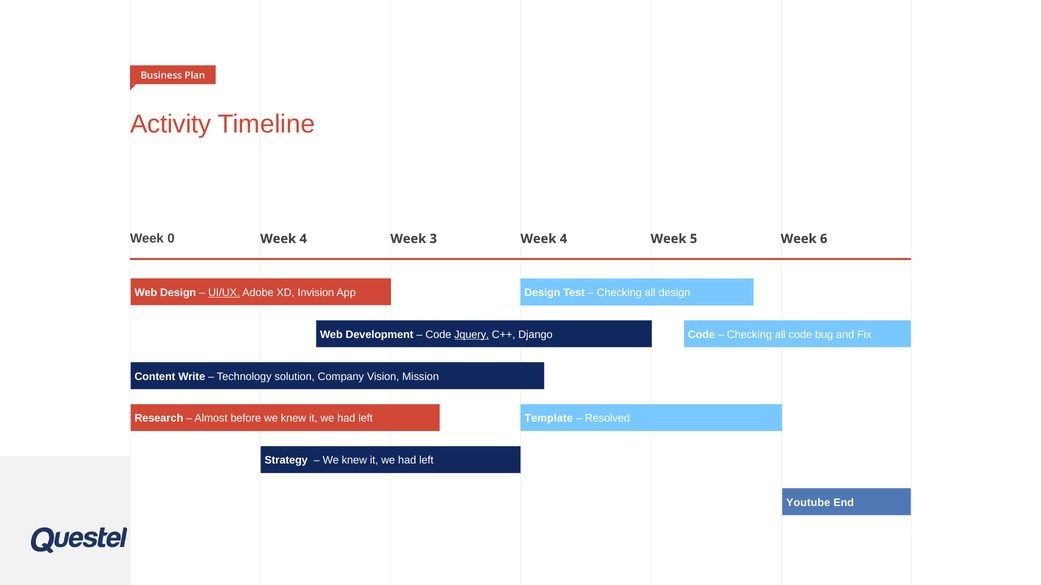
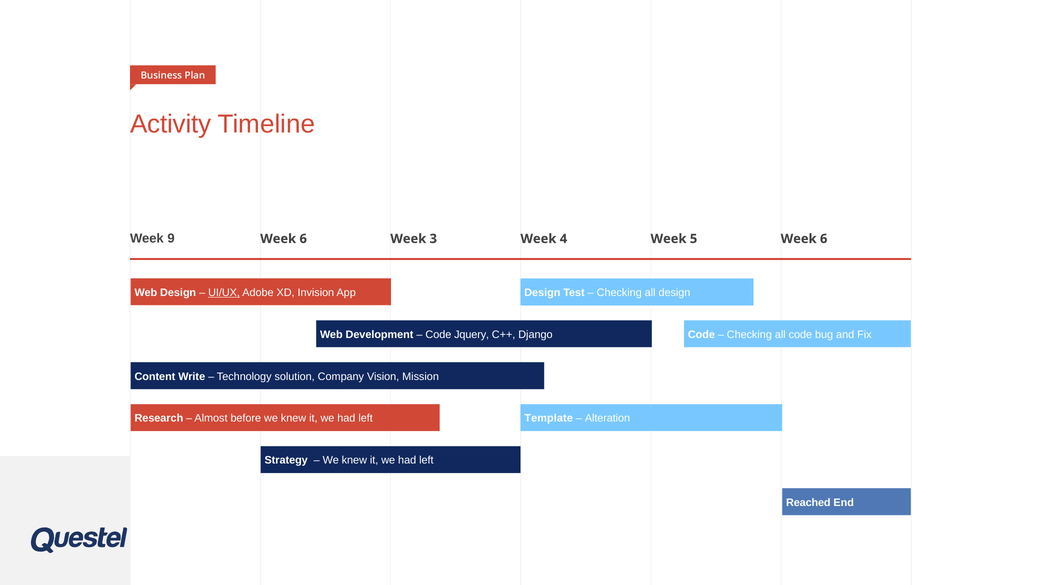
0: 0 -> 9
4 at (303, 239): 4 -> 6
Jquery underline: present -> none
Resolved: Resolved -> Alteration
Youtube: Youtube -> Reached
